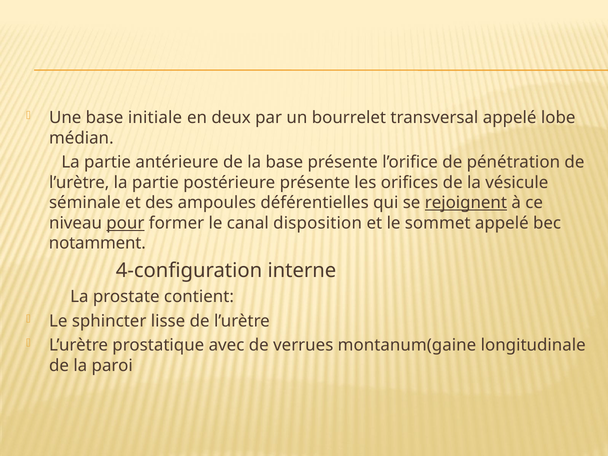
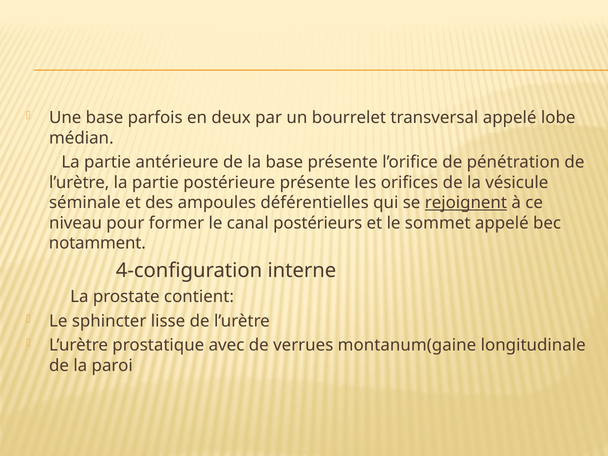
initiale: initiale -> parfois
pour underline: present -> none
disposition: disposition -> postérieurs
